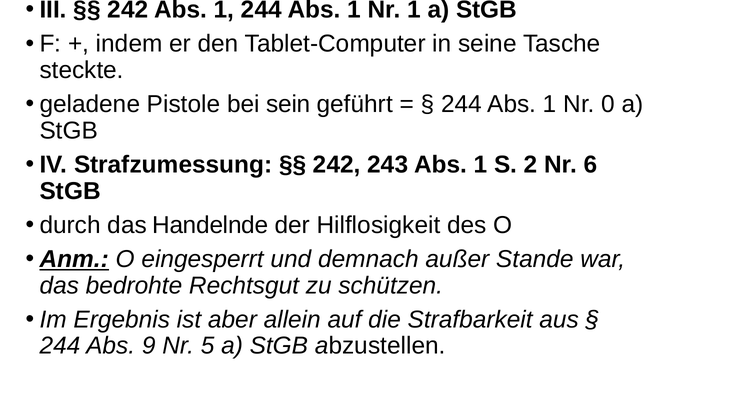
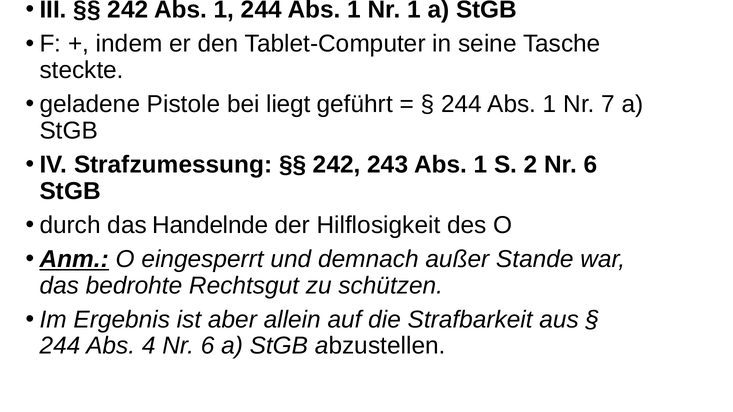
sein: sein -> liegt
0: 0 -> 7
9: 9 -> 4
5 at (208, 346): 5 -> 6
